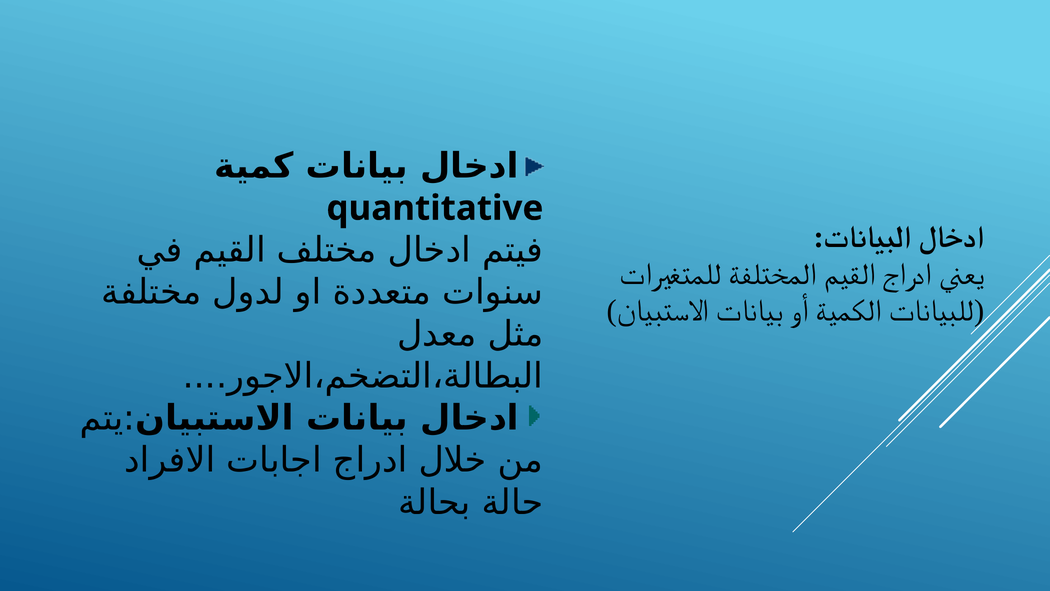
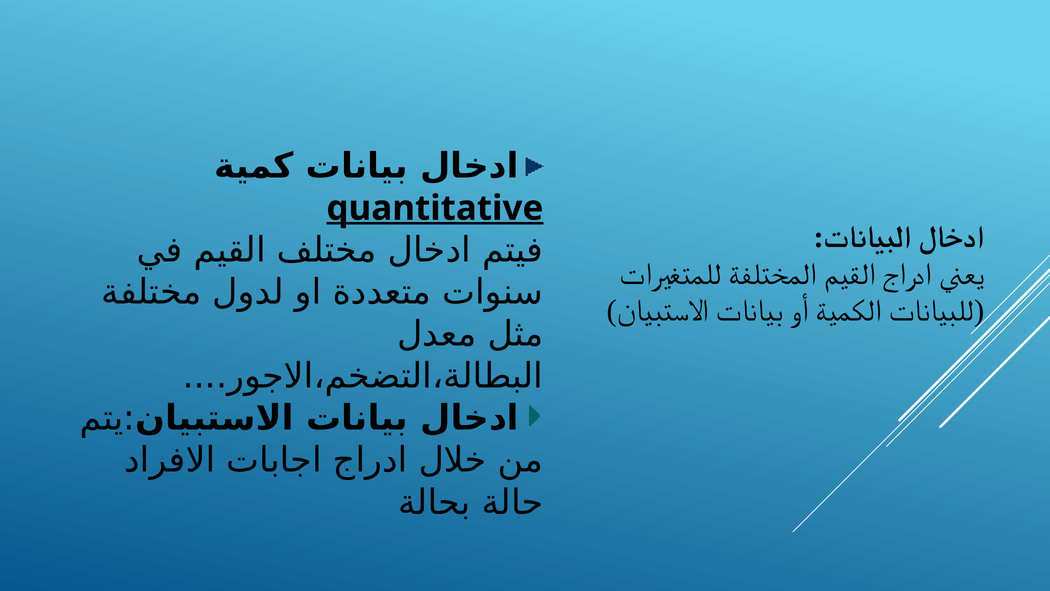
quantitative underline: none -> present
